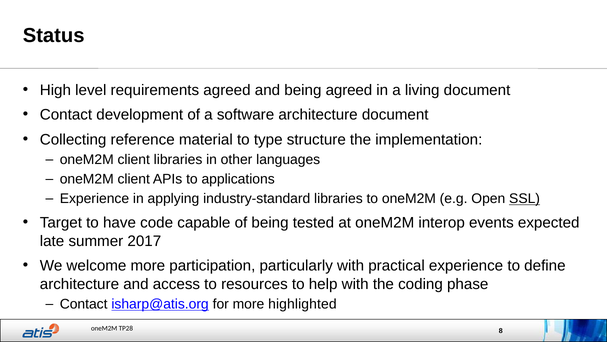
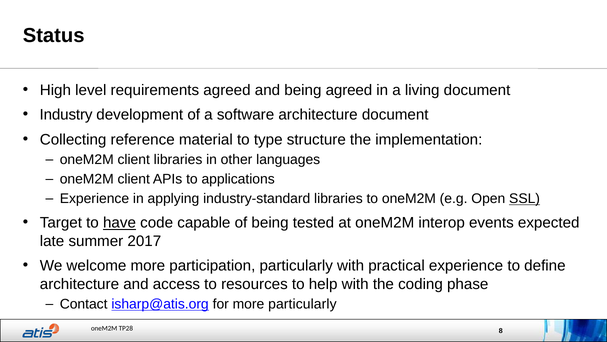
Contact at (66, 115): Contact -> Industry
have underline: none -> present
more highlighted: highlighted -> particularly
